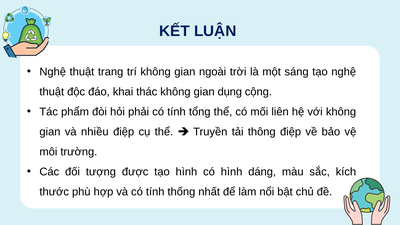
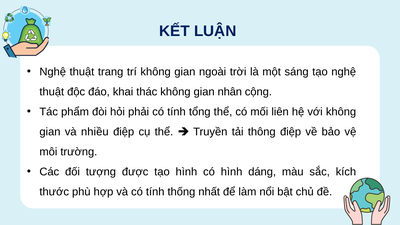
dụng: dụng -> nhân
